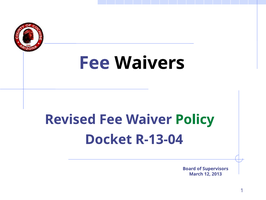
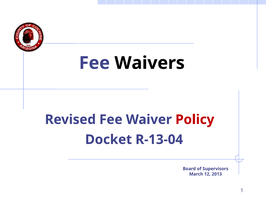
Policy colour: green -> red
